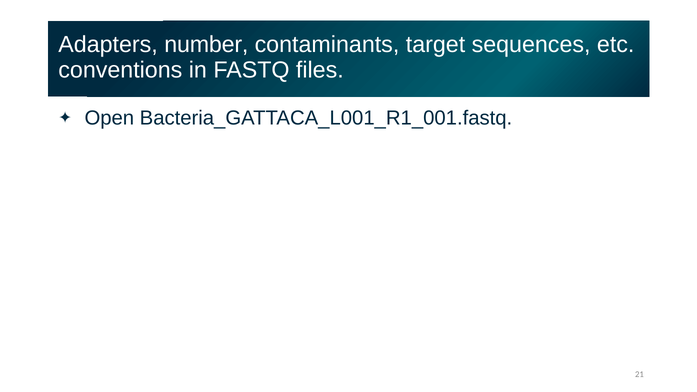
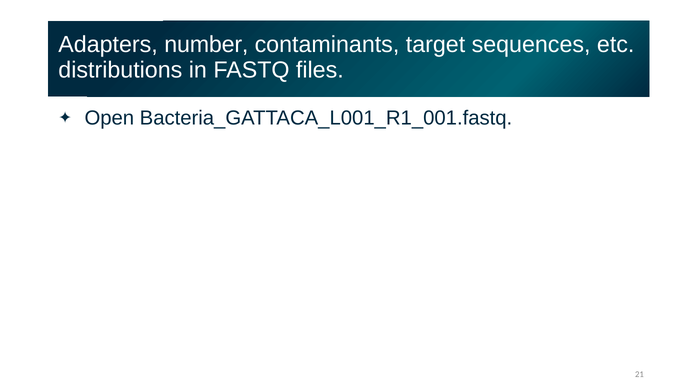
conventions: conventions -> distributions
